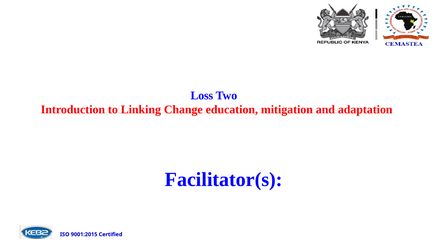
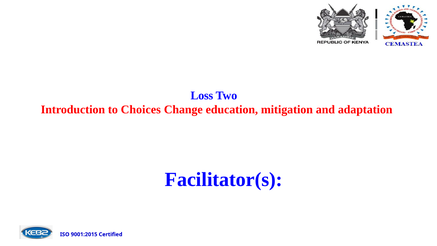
Linking: Linking -> Choices
